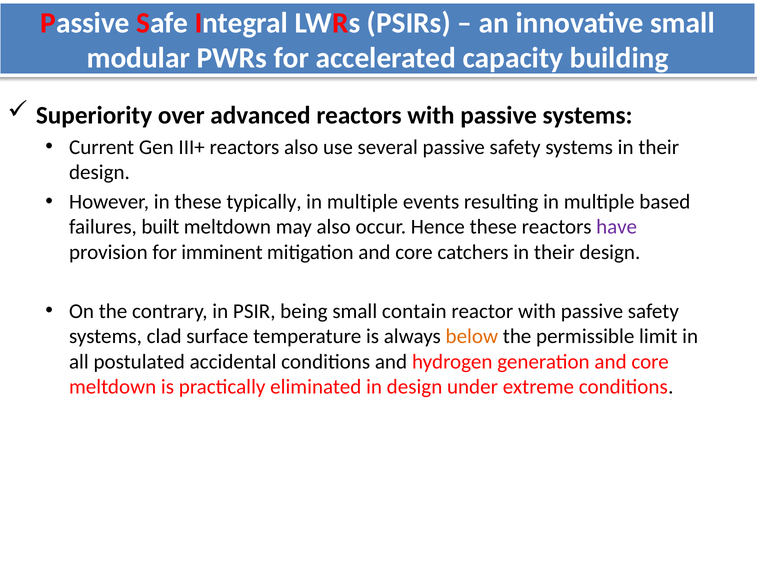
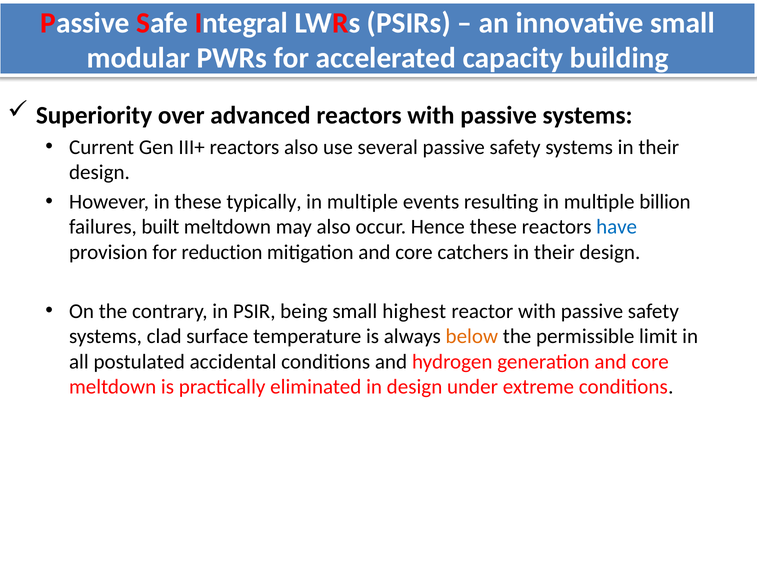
based: based -> billion
have colour: purple -> blue
imminent: imminent -> reduction
contain: contain -> highest
